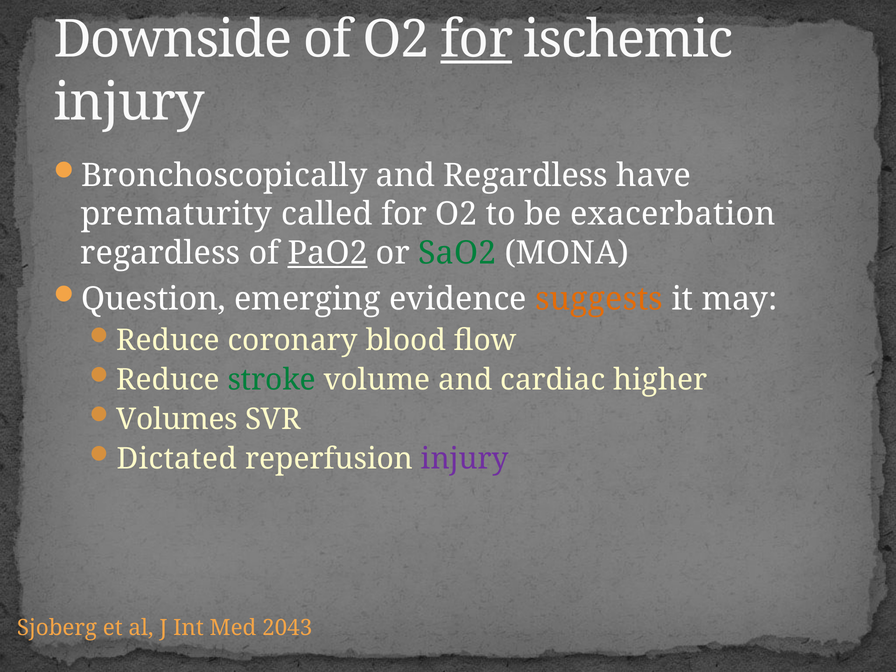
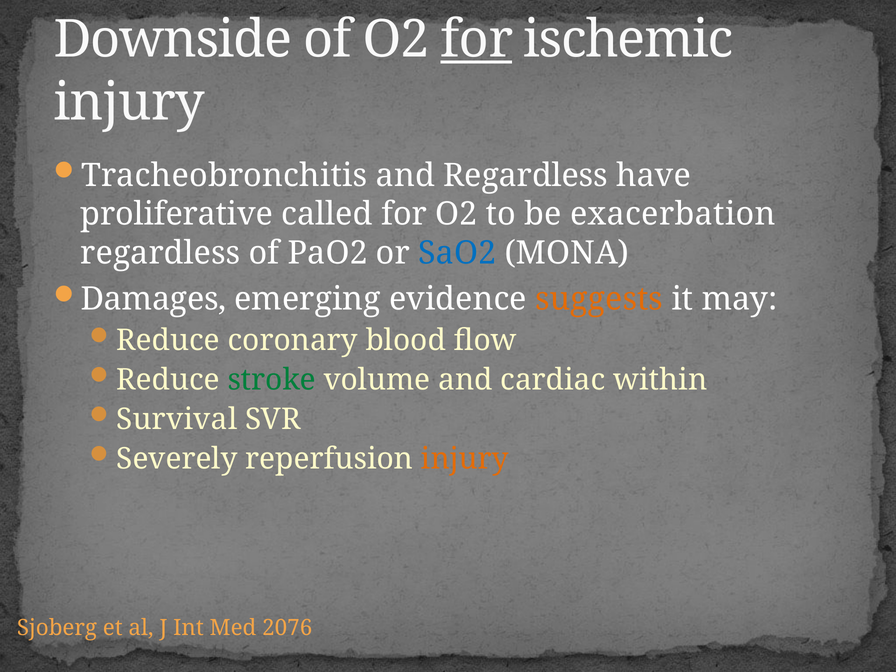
Bronchoscopically: Bronchoscopically -> Tracheobronchitis
prematurity: prematurity -> proliferative
PaO2 underline: present -> none
SaO2 colour: green -> blue
Question: Question -> Damages
higher: higher -> within
Volumes: Volumes -> Survival
Dictated: Dictated -> Severely
injury at (465, 459) colour: purple -> orange
2043: 2043 -> 2076
